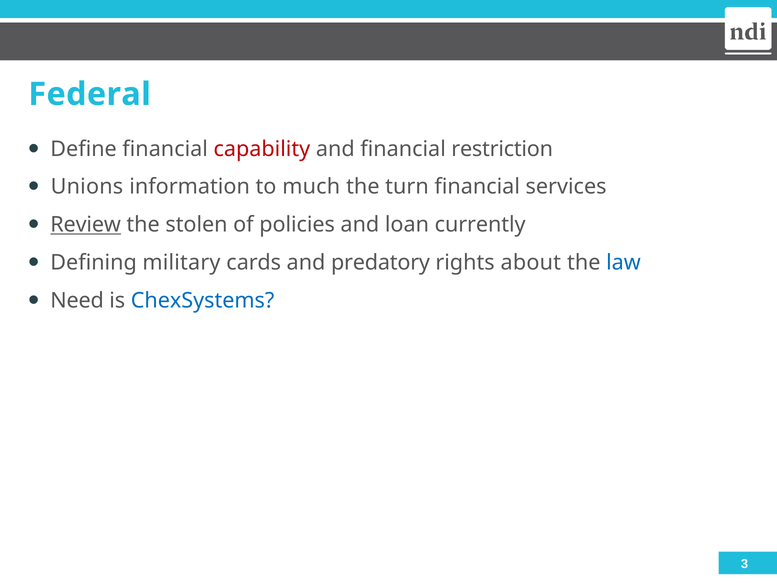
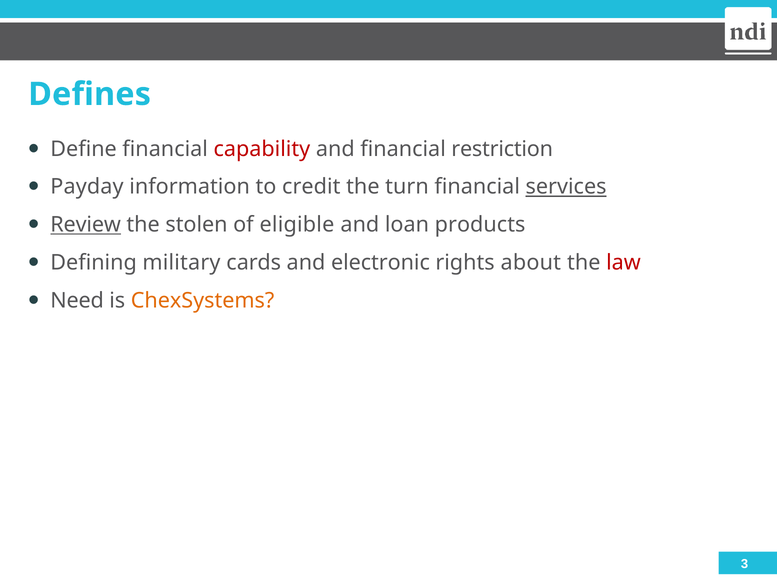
Federal: Federal -> Defines
Unions: Unions -> Payday
much: much -> credit
services underline: none -> present
policies: policies -> eligible
currently: currently -> products
predatory: predatory -> electronic
law colour: blue -> red
ChexSystems colour: blue -> orange
